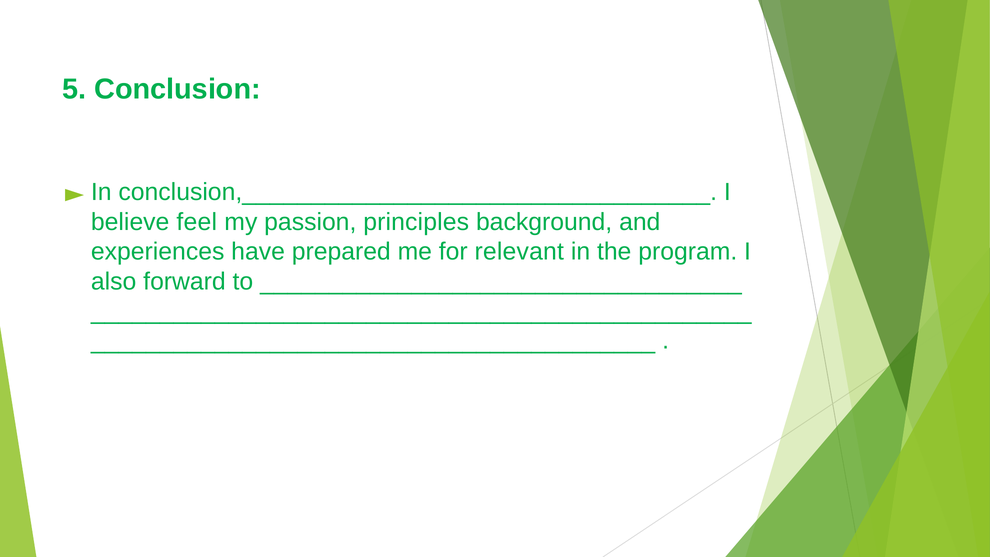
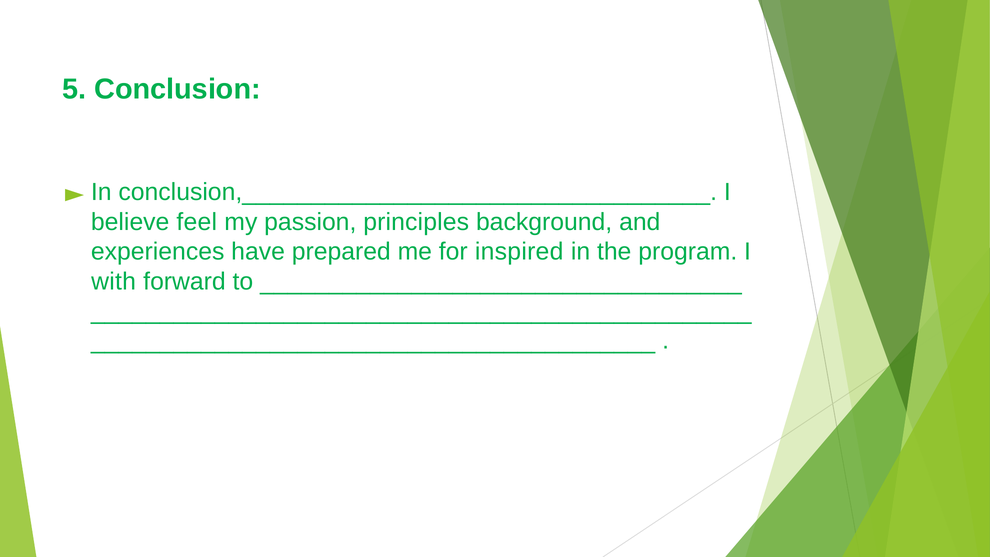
relevant: relevant -> inspired
also: also -> with
